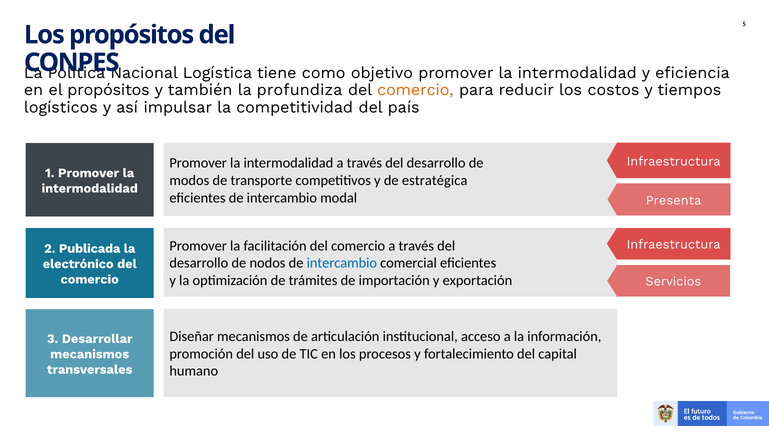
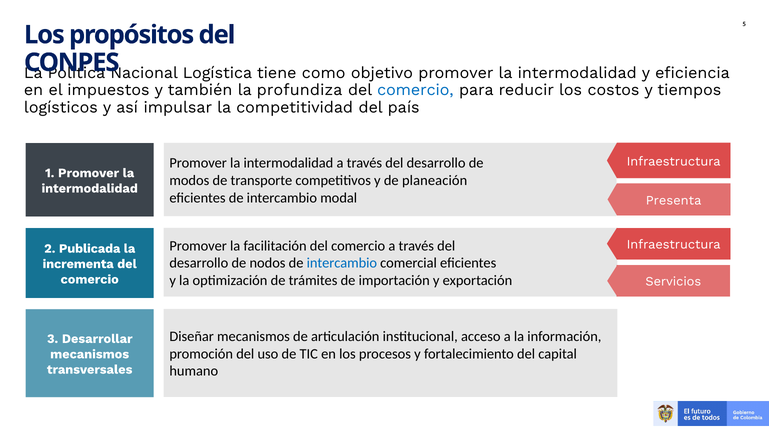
el propósitos: propósitos -> impuestos
comercio at (415, 90) colour: orange -> blue
estratégica: estratégica -> planeación
electrónico: electrónico -> incrementa
